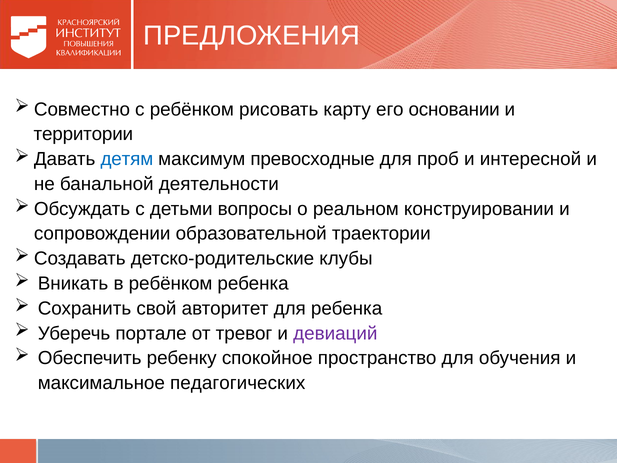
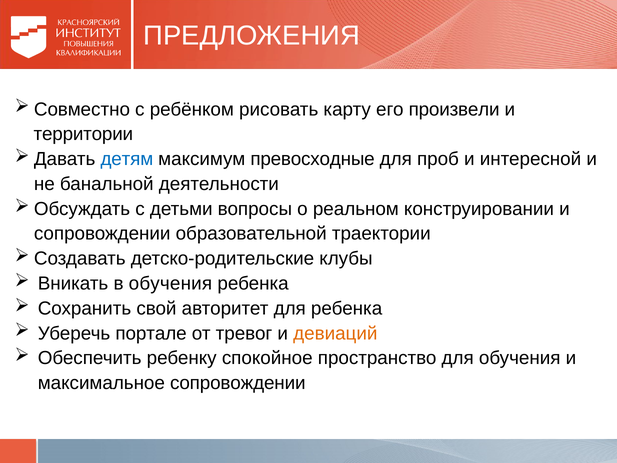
основании: основании -> произвели
в ребёнком: ребёнком -> обучения
девиаций colour: purple -> orange
максимальное педагогических: педагогических -> сопровождении
